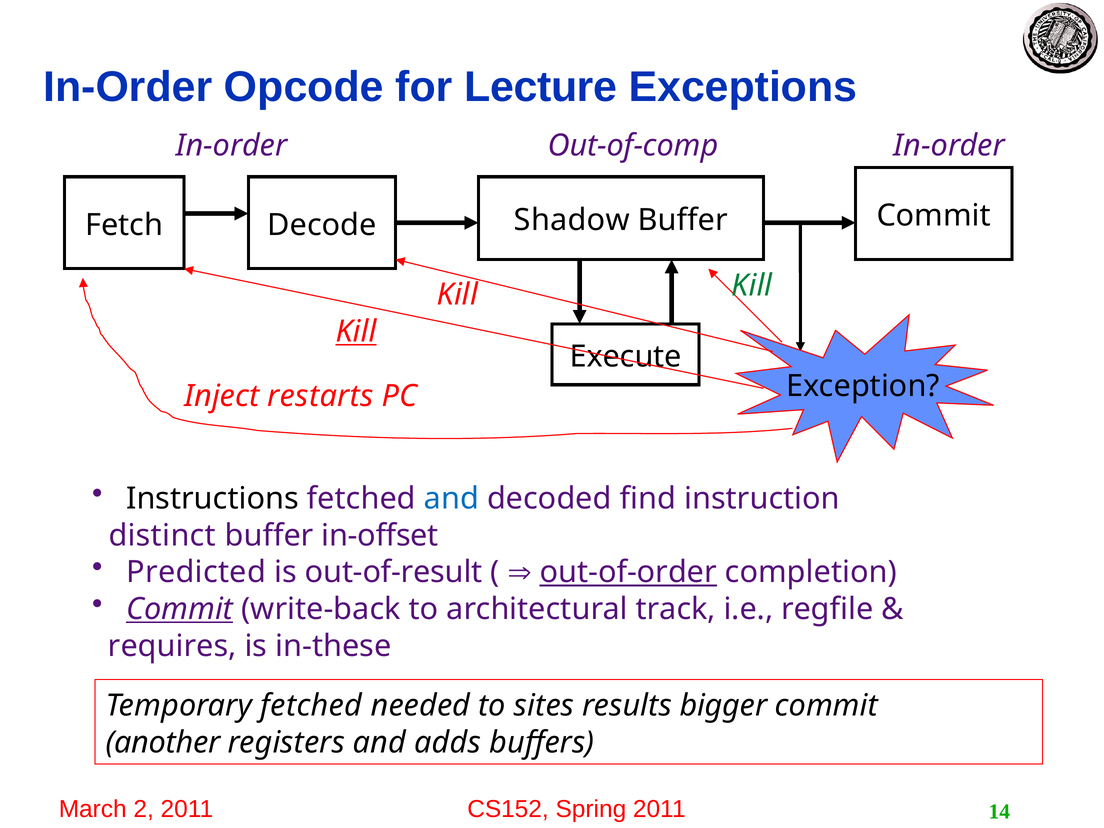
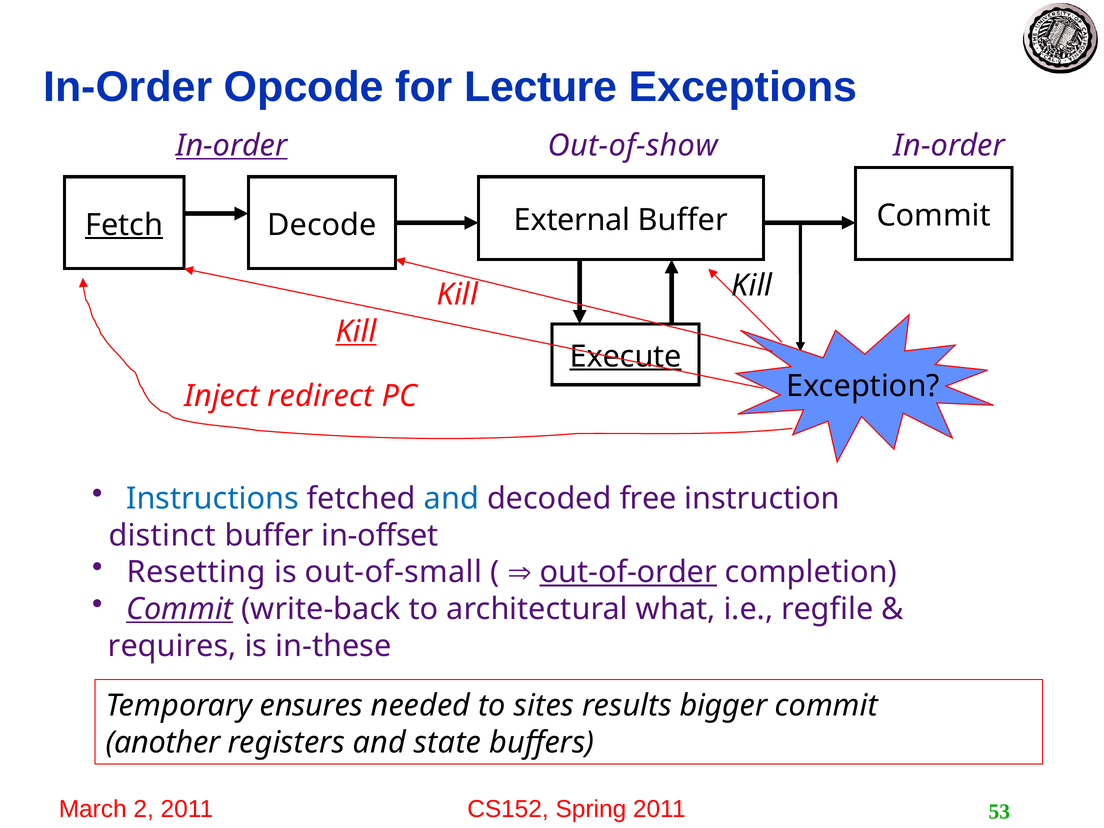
In-order at (232, 146) underline: none -> present
Out-of-comp: Out-of-comp -> Out-of-show
Shadow: Shadow -> External
Fetch underline: none -> present
Kill at (752, 286) colour: green -> black
Execute underline: none -> present
restarts: restarts -> redirect
Instructions colour: black -> blue
find: find -> free
Predicted: Predicted -> Resetting
out-of-result: out-of-result -> out-of-small
track: track -> what
Temporary fetched: fetched -> ensures
adds: adds -> state
14: 14 -> 53
